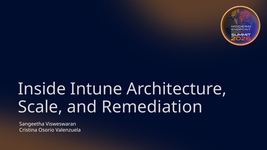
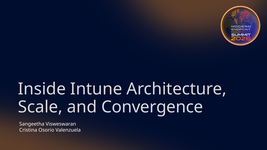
Remediation: Remediation -> Convergence
